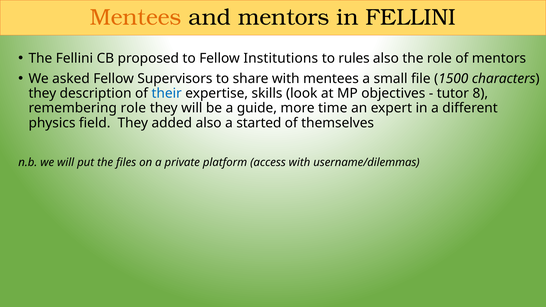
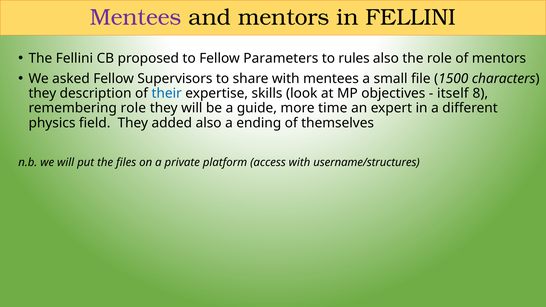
Mentees at (136, 17) colour: orange -> purple
Institutions: Institutions -> Parameters
tutor: tutor -> itself
started: started -> ending
username/dilemmas: username/dilemmas -> username/structures
